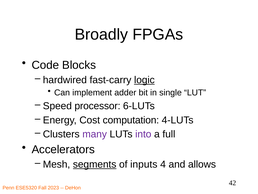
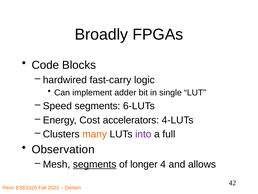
logic underline: present -> none
Speed processor: processor -> segments
computation: computation -> accelerators
many colour: purple -> orange
Accelerators: Accelerators -> Observation
inputs: inputs -> longer
